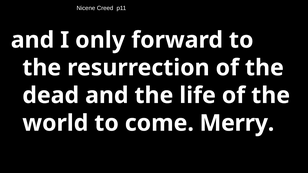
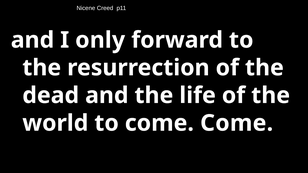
come Merry: Merry -> Come
